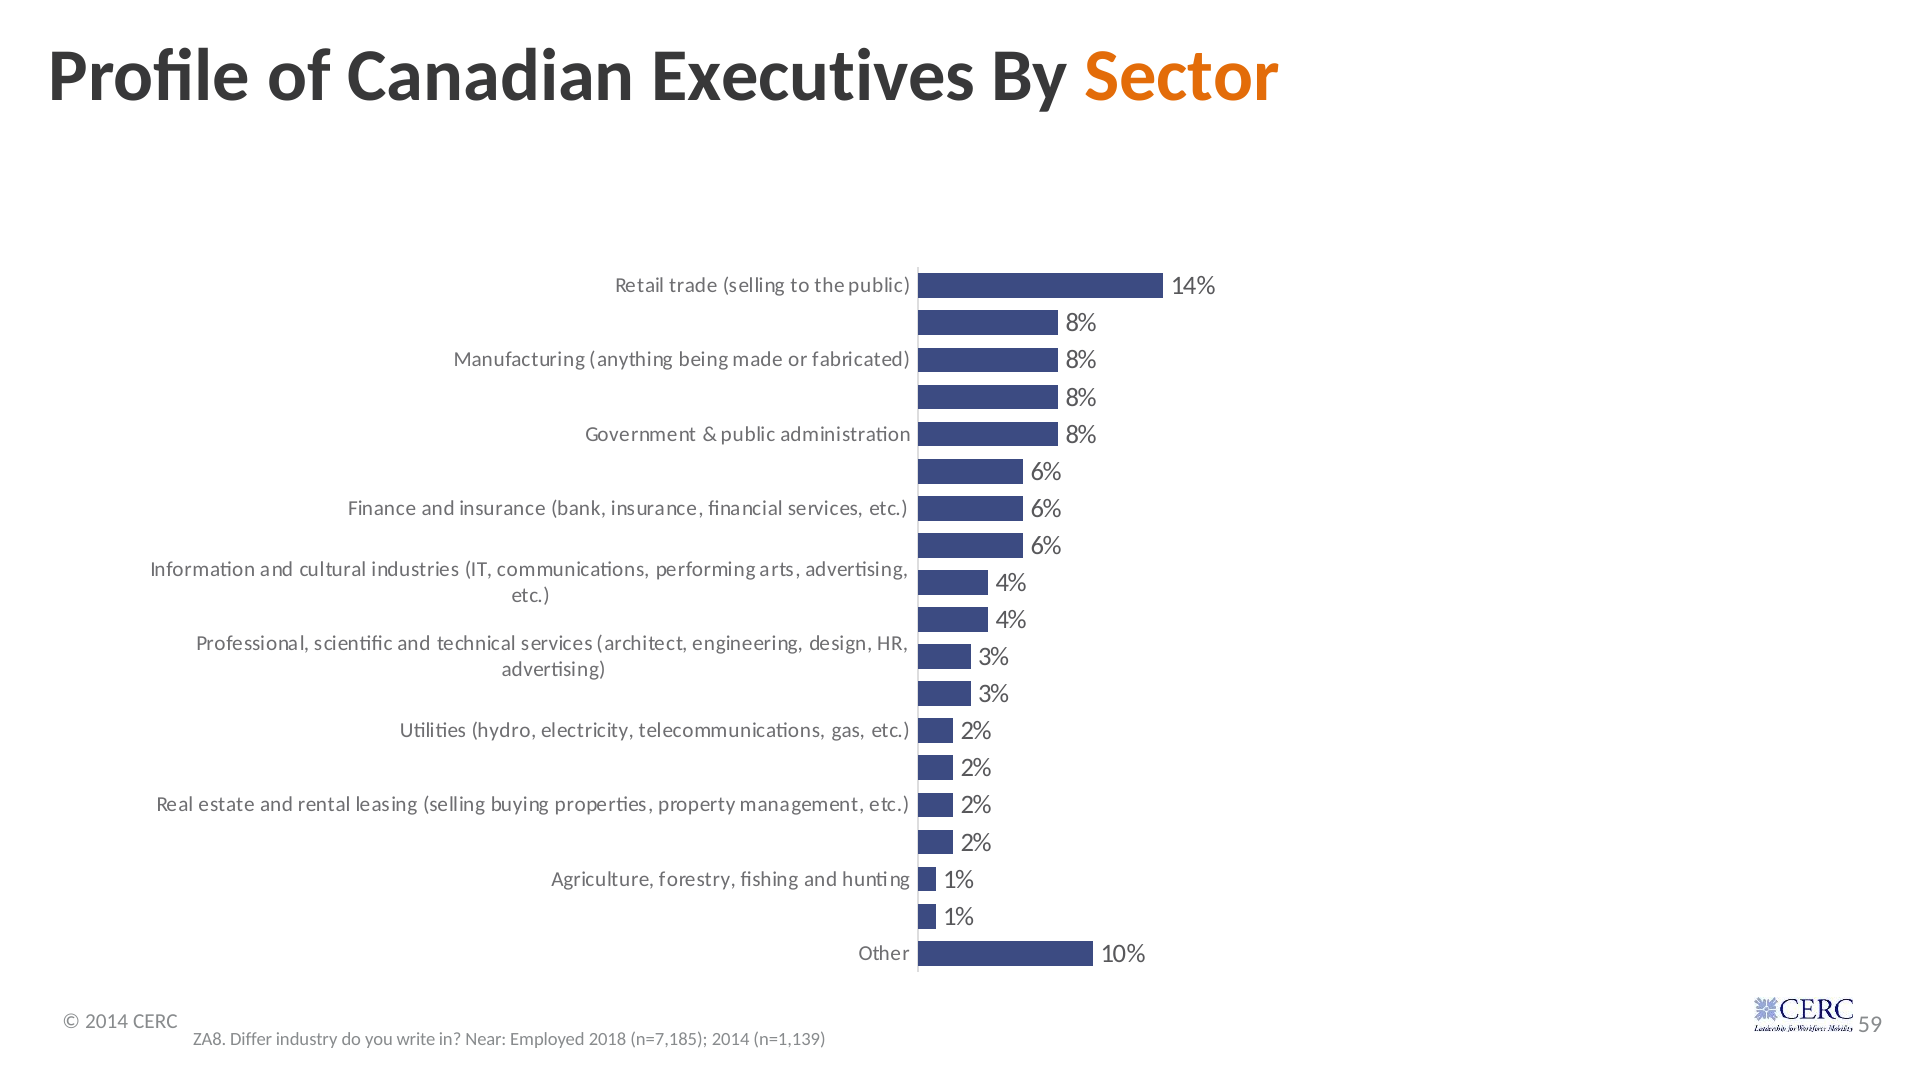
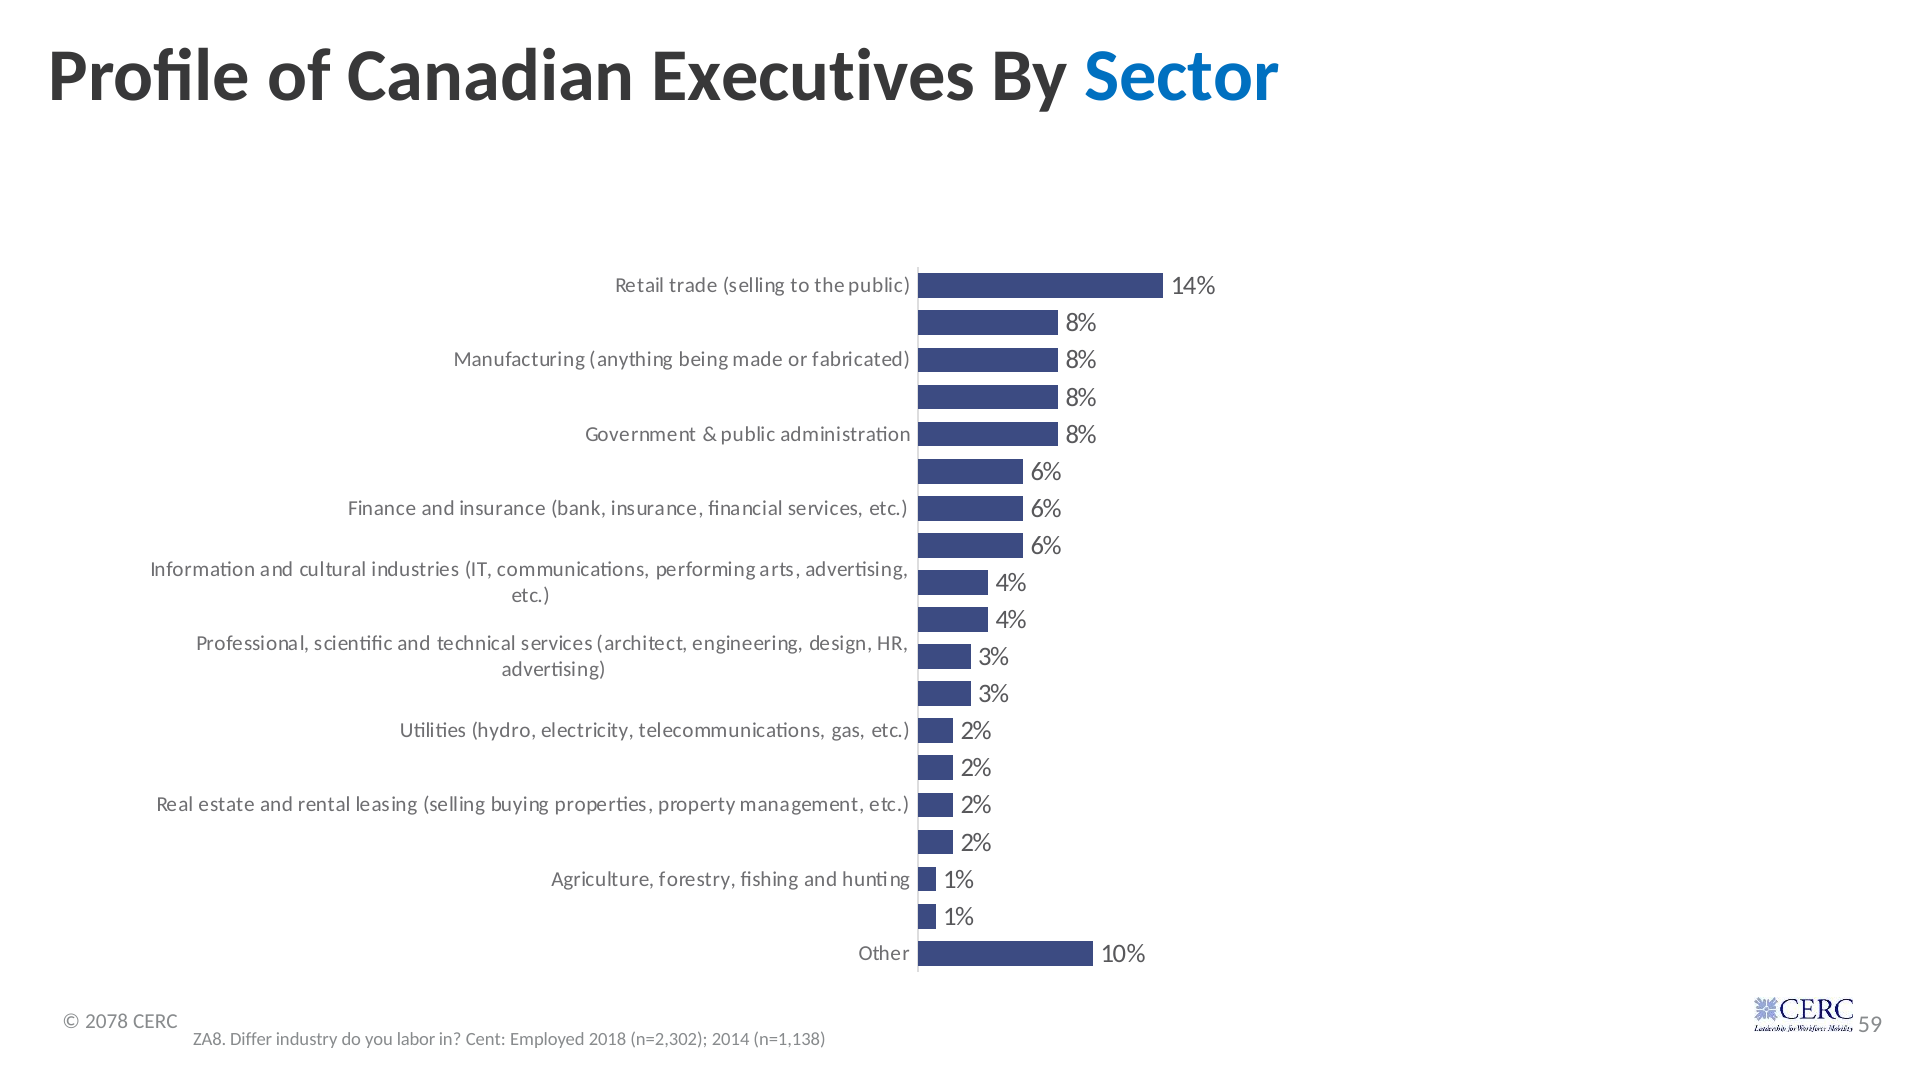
Sector colour: orange -> blue
2014 at (107, 1021): 2014 -> 2078
write: write -> labor
Near: Near -> Cent
n=7,185: n=7,185 -> n=2,302
n=1,139: n=1,139 -> n=1,138
